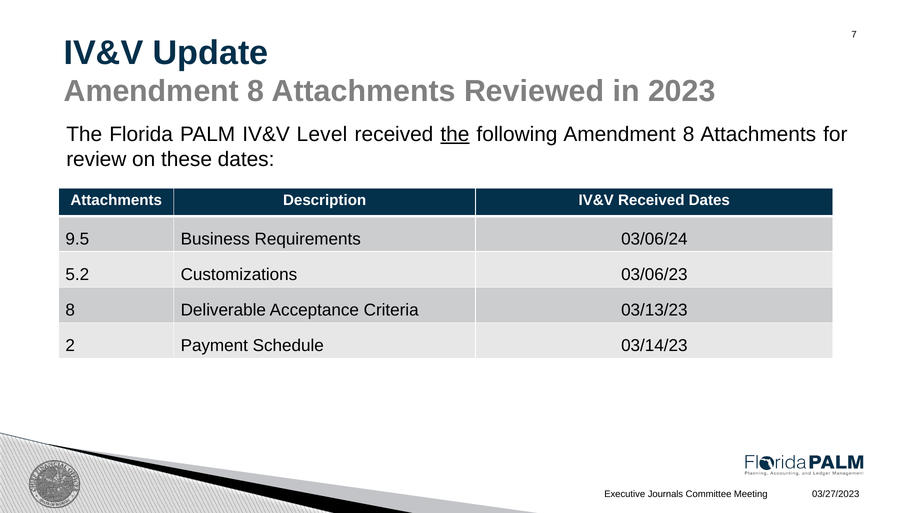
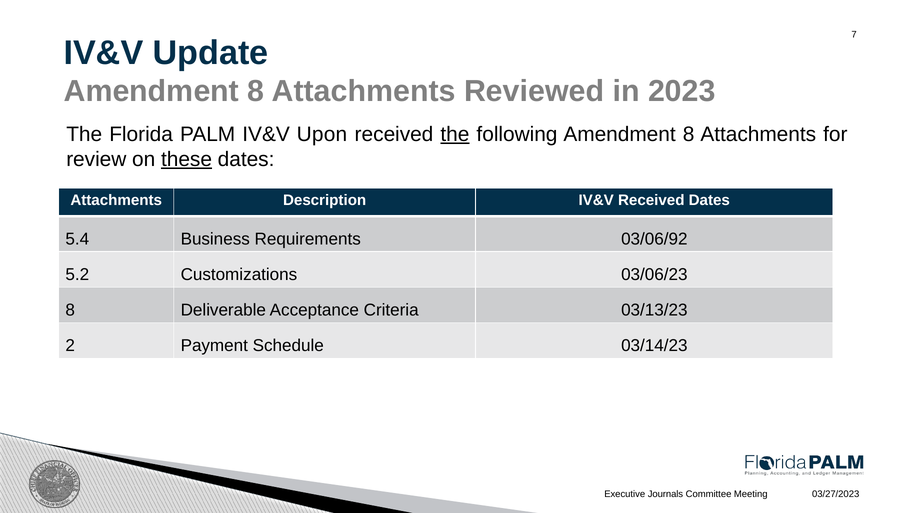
Level: Level -> Upon
these underline: none -> present
9.5: 9.5 -> 5.4
03/06/24: 03/06/24 -> 03/06/92
